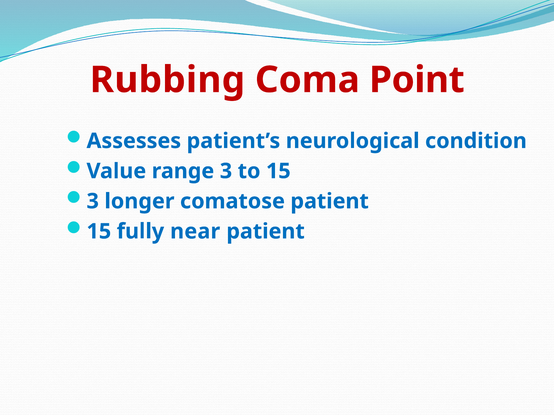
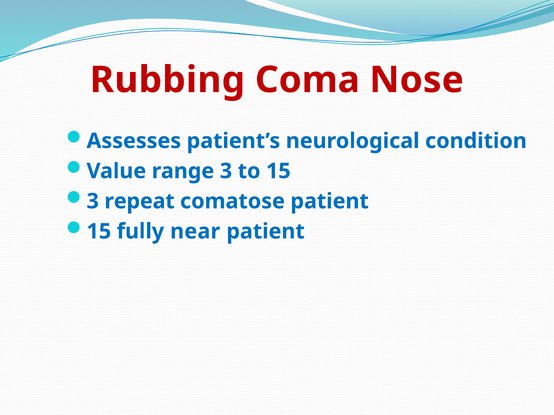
Point: Point -> Nose
longer: longer -> repeat
